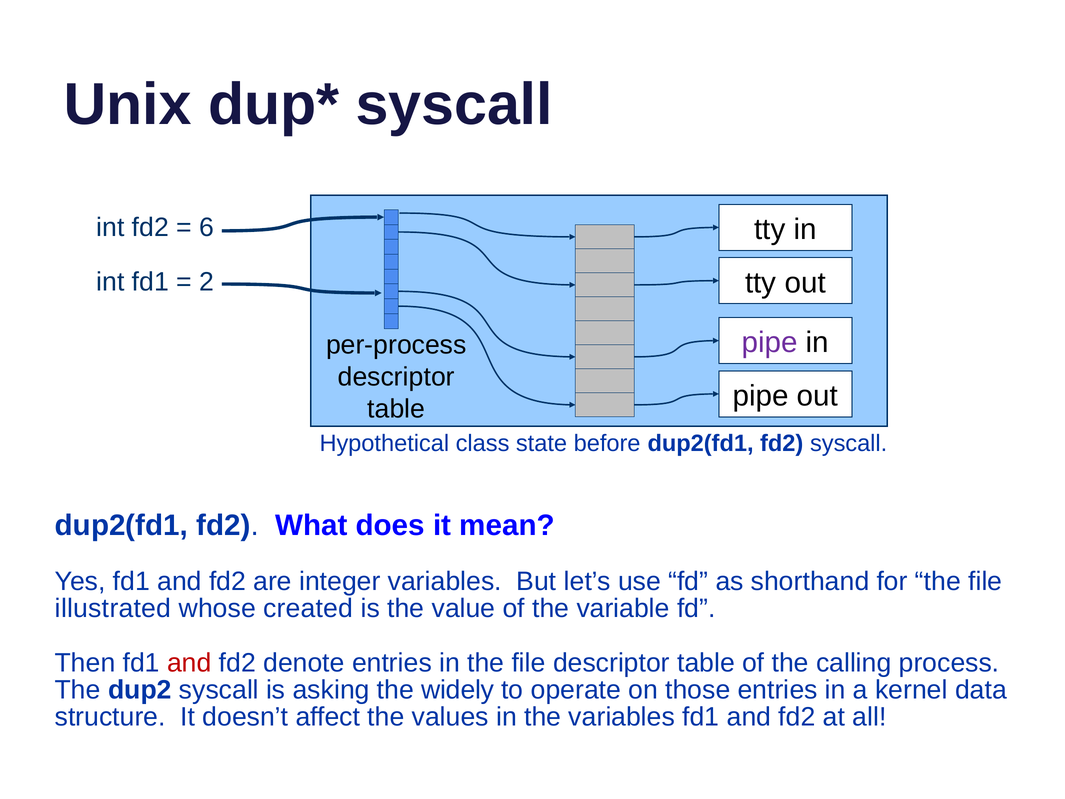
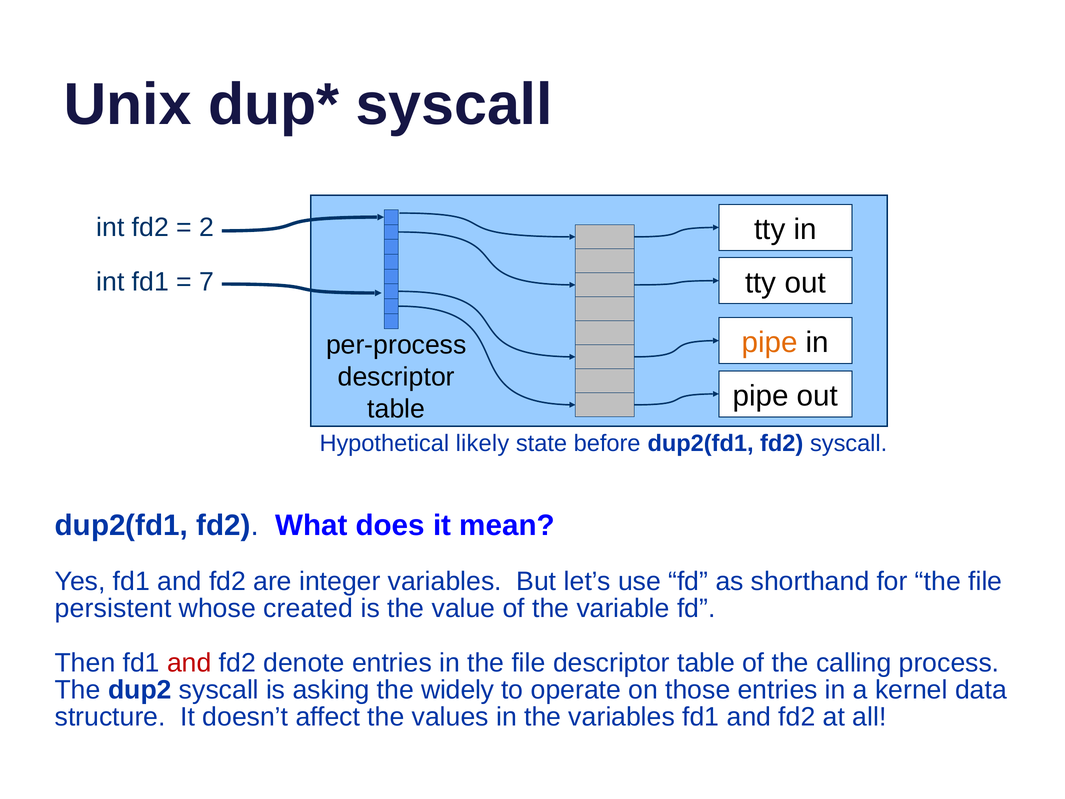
6: 6 -> 2
2: 2 -> 7
pipe at (770, 343) colour: purple -> orange
class: class -> likely
illustrated: illustrated -> persistent
